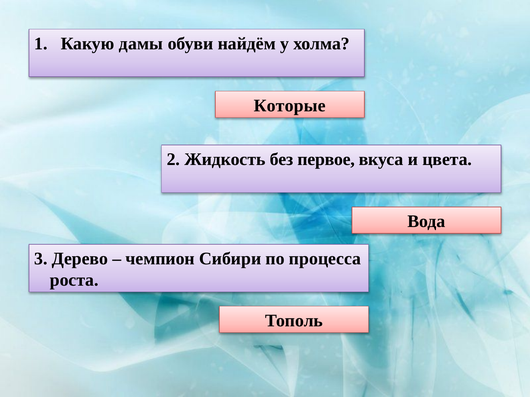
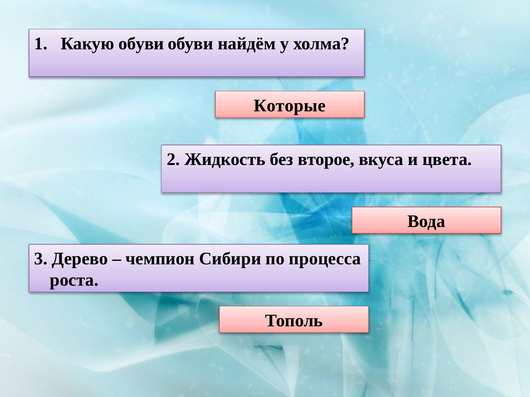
Какую дамы: дамы -> обуви
первое: первое -> второе
